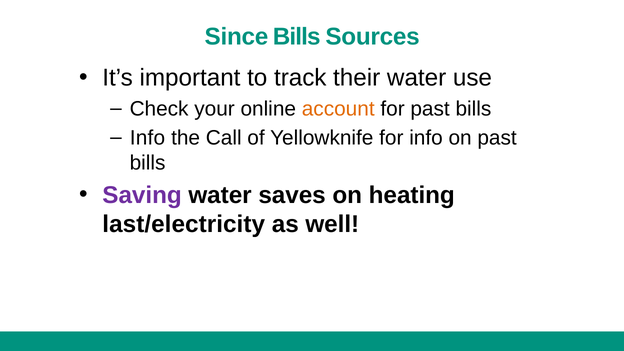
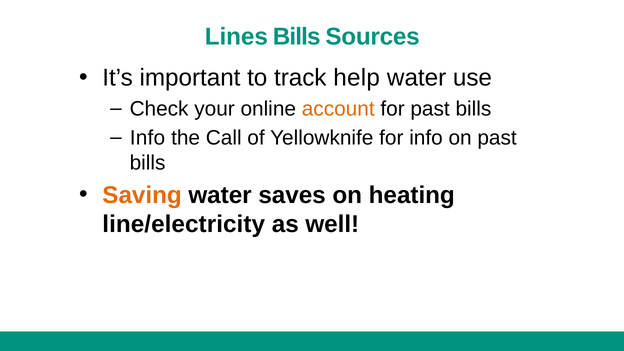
Since: Since -> Lines
their: their -> help
Saving colour: purple -> orange
last/electricity: last/electricity -> line/electricity
